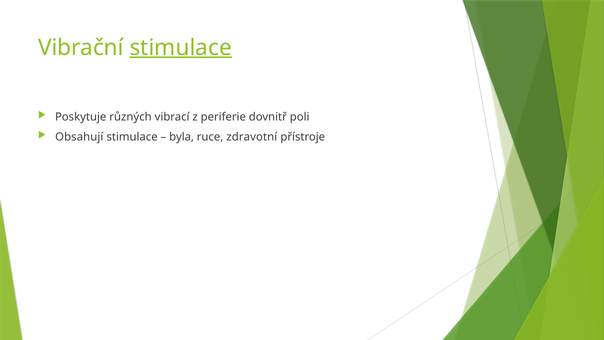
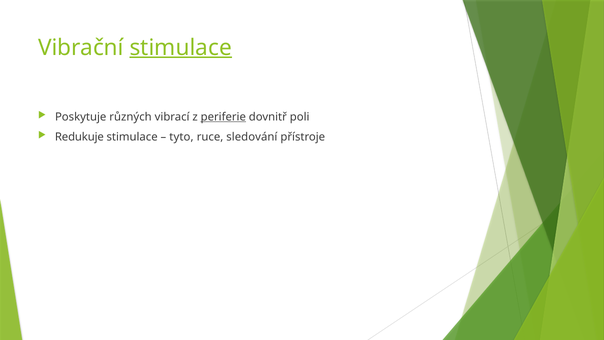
periferie underline: none -> present
Obsahují: Obsahují -> Redukuje
byla: byla -> tyto
zdravotní: zdravotní -> sledování
